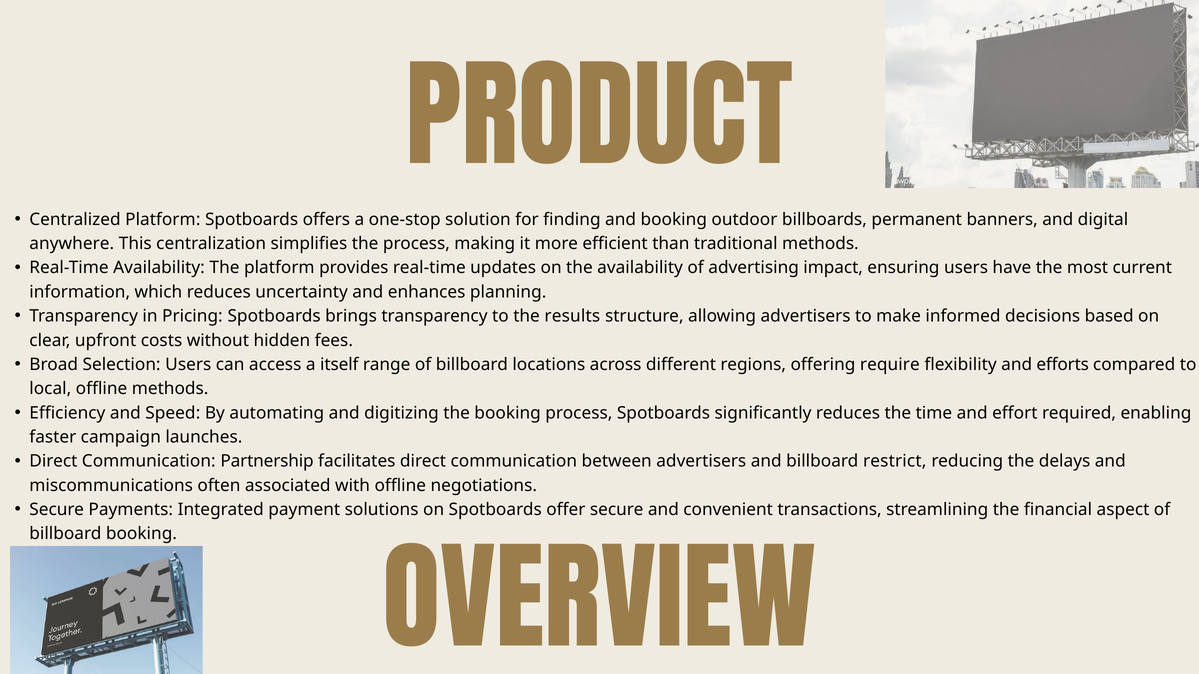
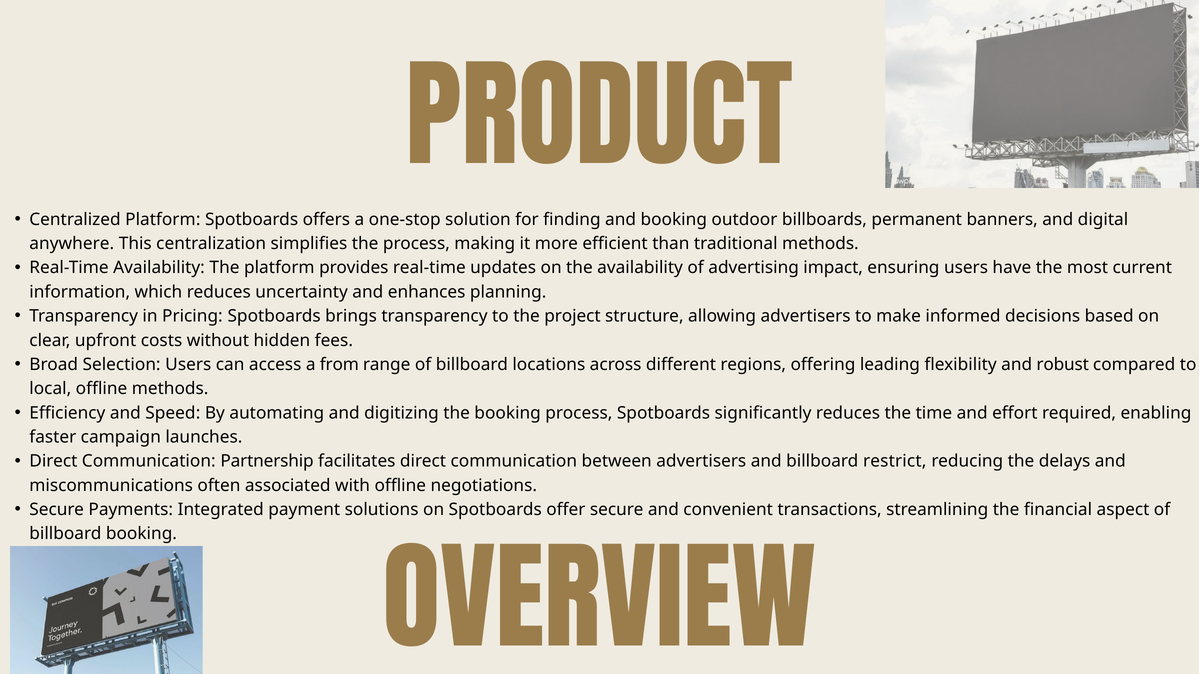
results: results -> project
itself: itself -> from
require: require -> leading
efforts: efforts -> robust
